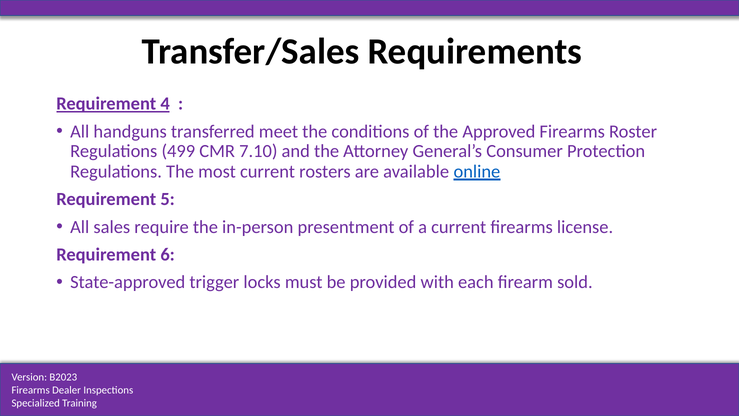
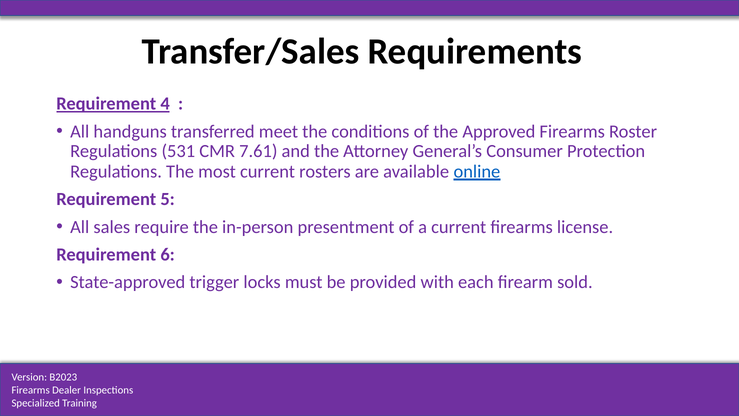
499: 499 -> 531
7.10: 7.10 -> 7.61
